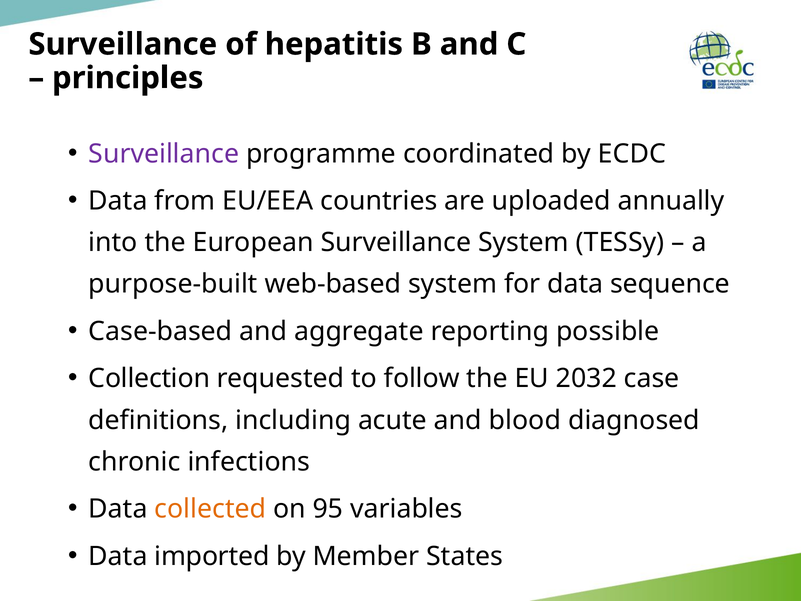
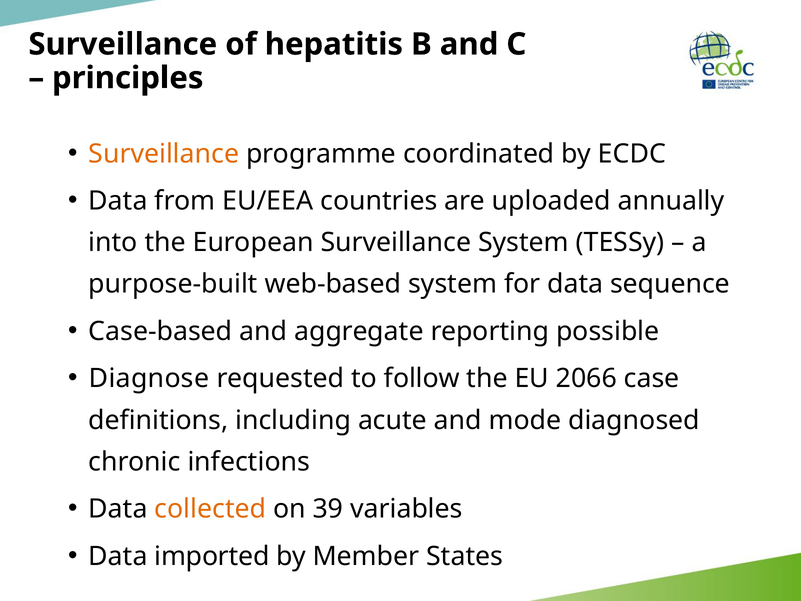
Surveillance at (164, 154) colour: purple -> orange
Collection: Collection -> Diagnose
2032: 2032 -> 2066
blood: blood -> mode
95: 95 -> 39
